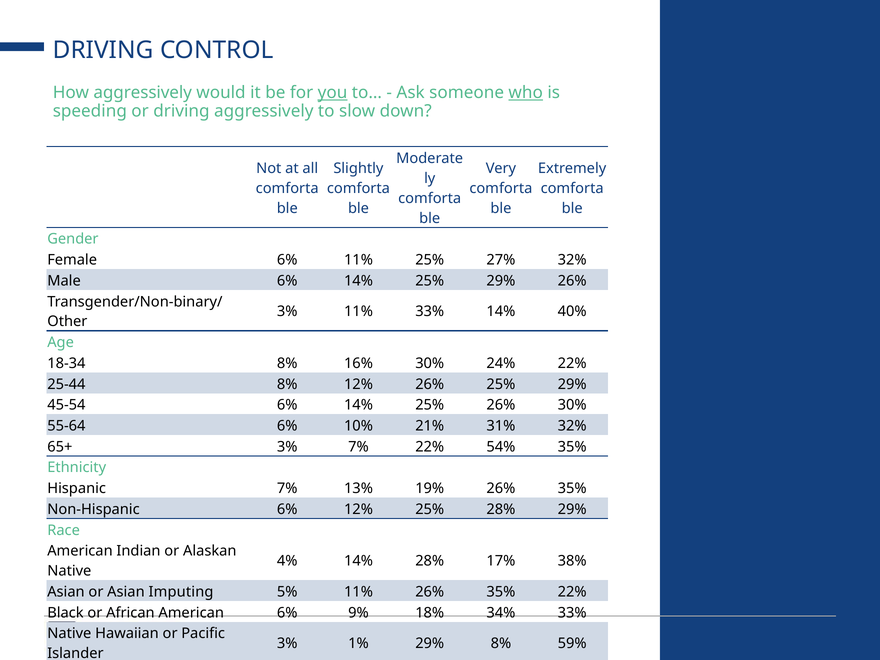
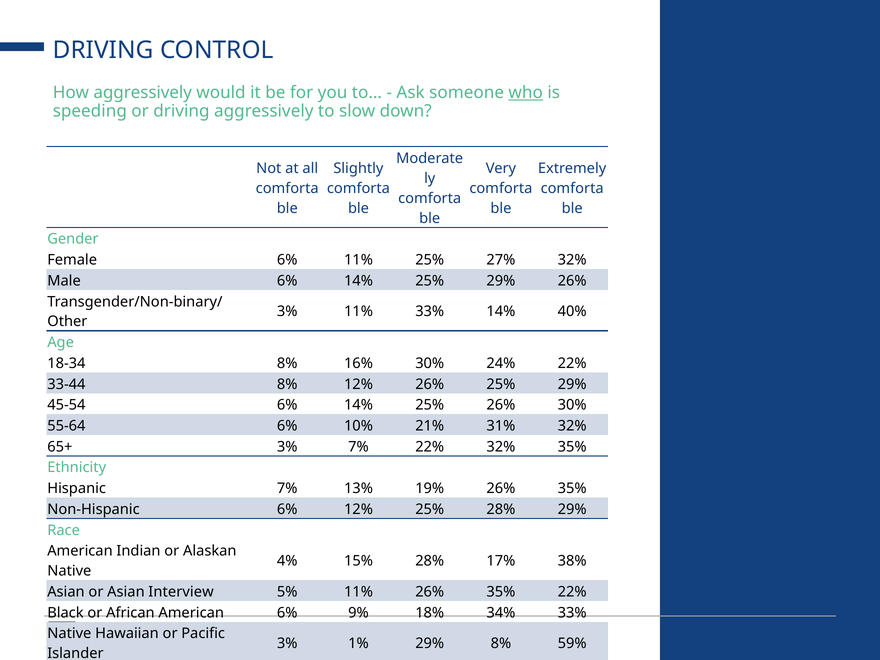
you underline: present -> none
25-44: 25-44 -> 33-44
22% 54%: 54% -> 32%
4% 14%: 14% -> 15%
Imputing: Imputing -> Interview
